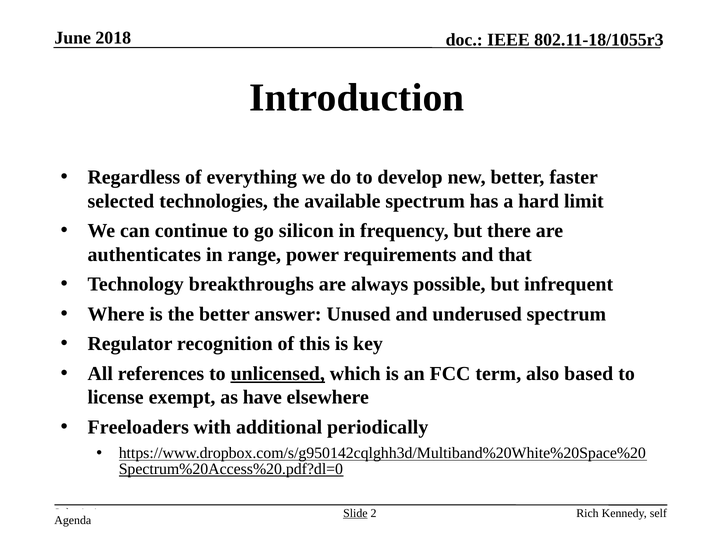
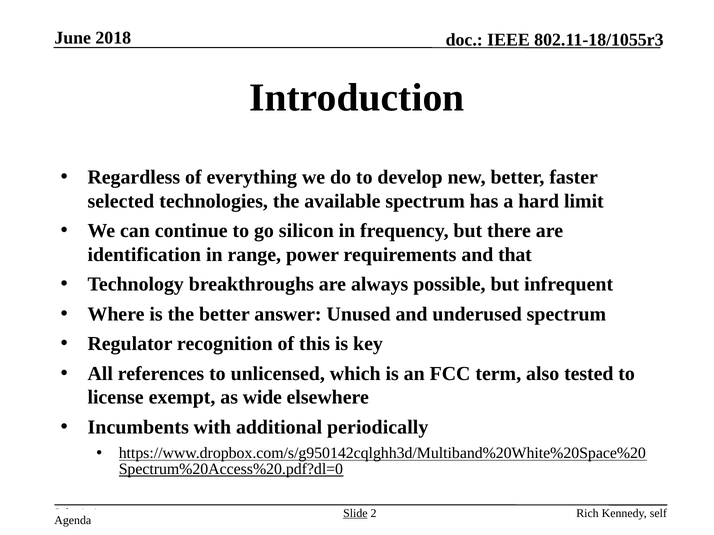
authenticates: authenticates -> identification
unlicensed underline: present -> none
based: based -> tested
have: have -> wide
Freeloaders: Freeloaders -> Incumbents
